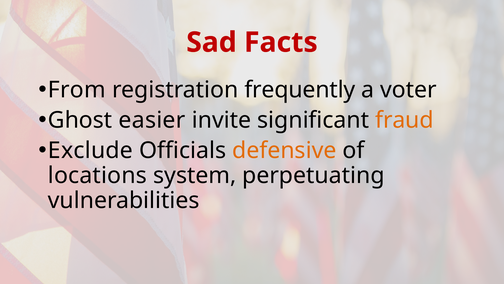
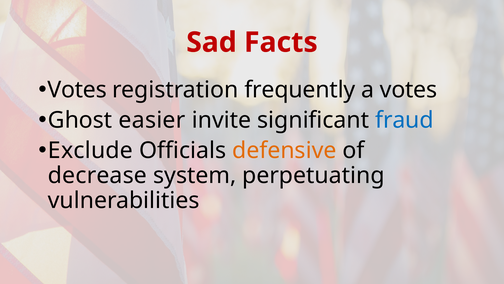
From at (77, 90): From -> Votes
a voter: voter -> votes
fraud colour: orange -> blue
locations: locations -> decrease
